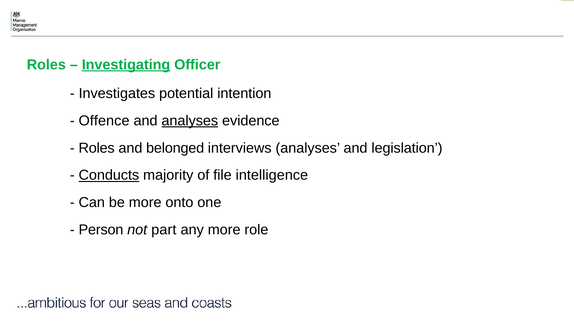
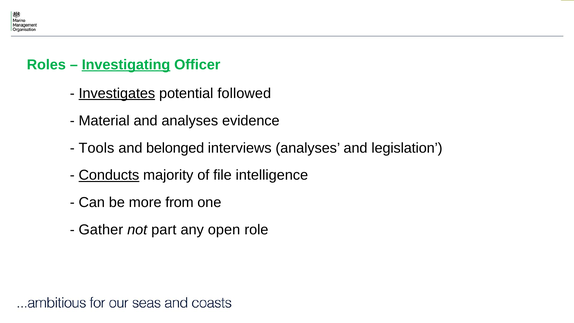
Investigates underline: none -> present
intention: intention -> followed
Offence: Offence -> Material
analyses at (190, 121) underline: present -> none
Roles at (97, 148): Roles -> Tools
onto: onto -> from
Person: Person -> Gather
any more: more -> open
